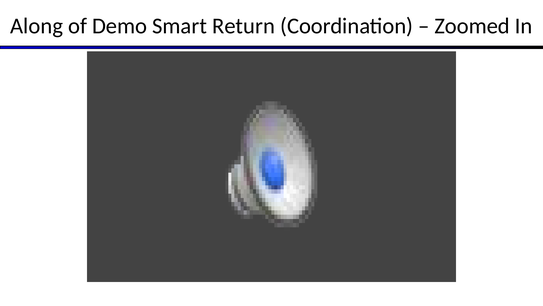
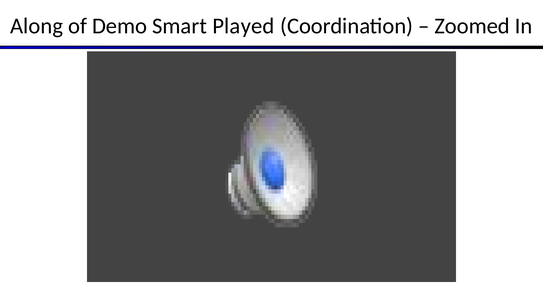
Return: Return -> Played
